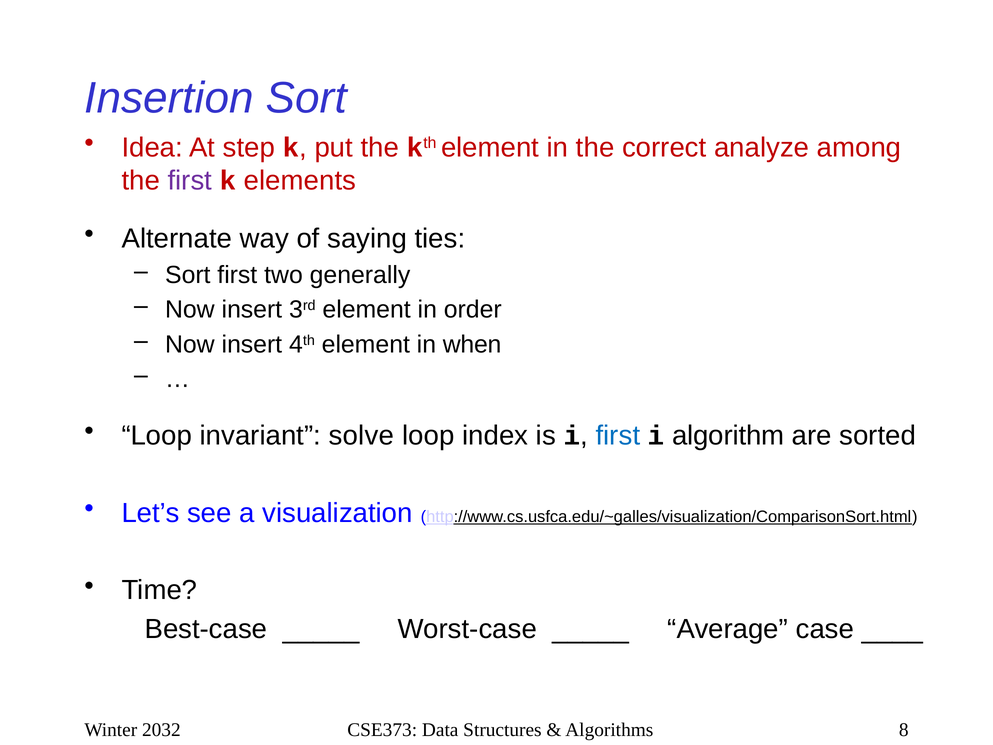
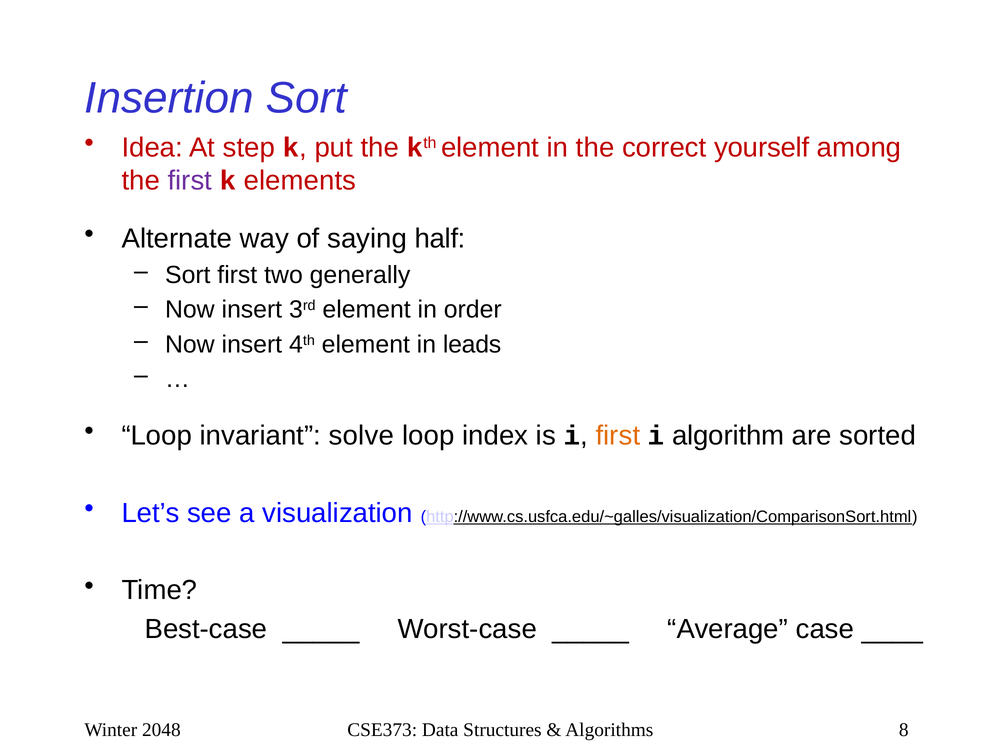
analyze: analyze -> yourself
ties: ties -> half
when: when -> leads
first at (618, 436) colour: blue -> orange
2032: 2032 -> 2048
